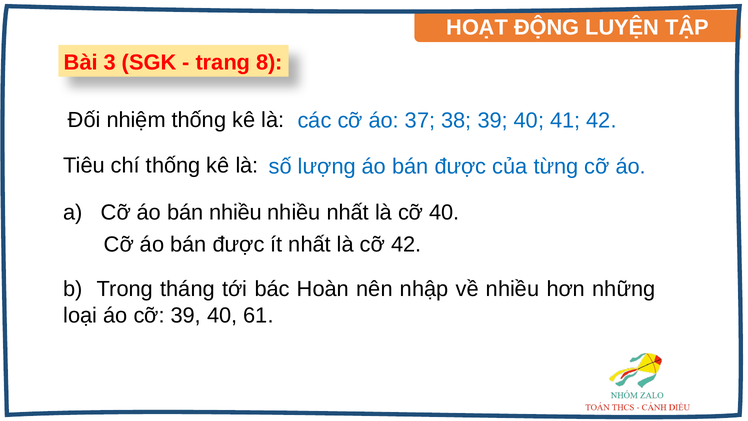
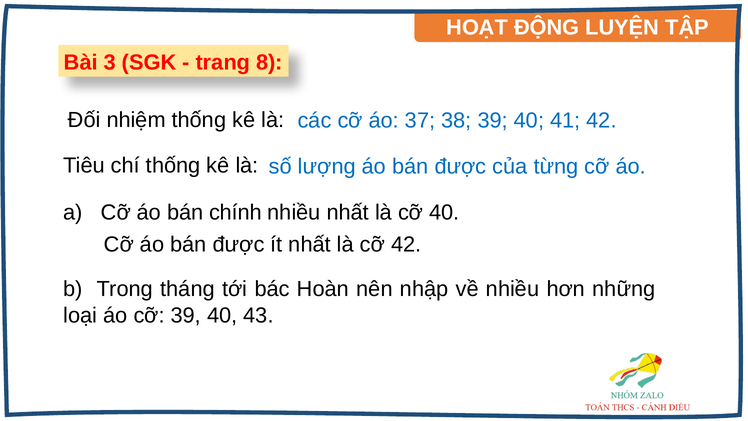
bán nhiều: nhiều -> chính
61: 61 -> 43
